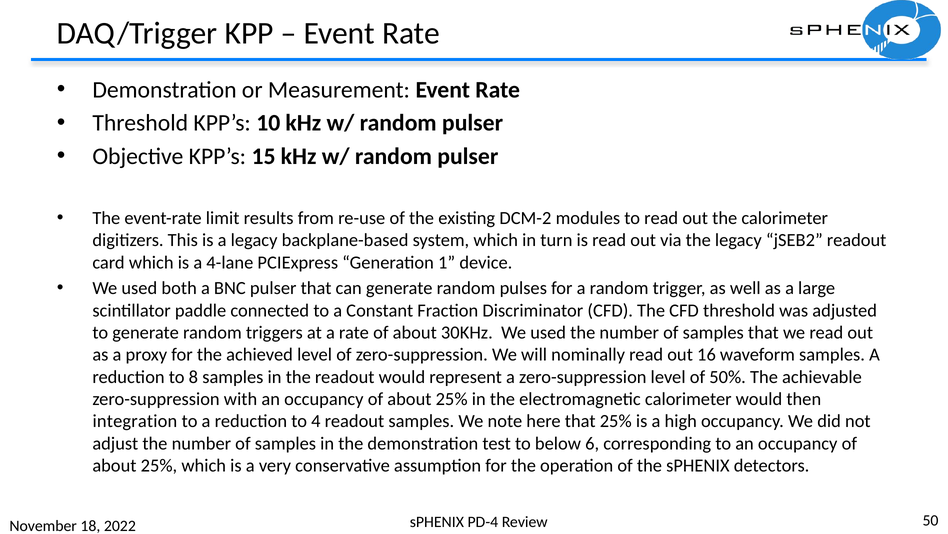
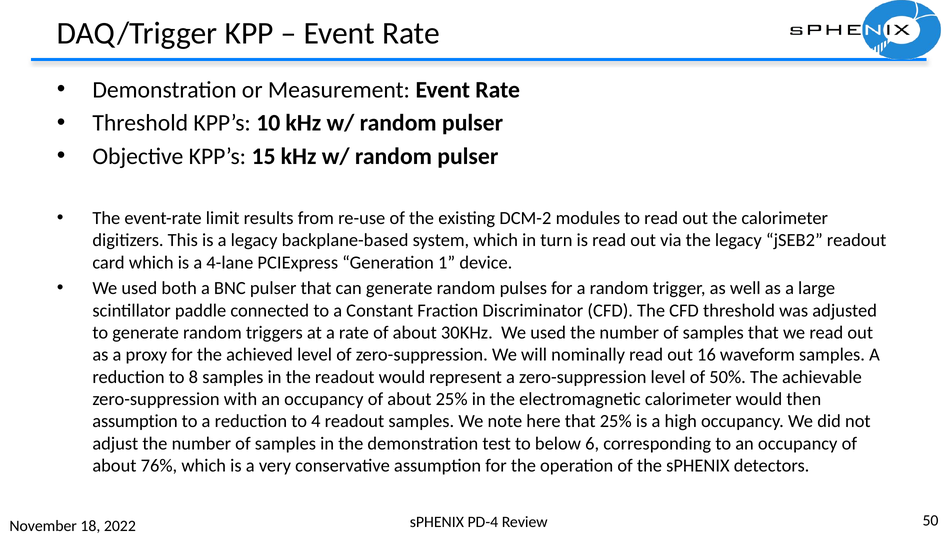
integration at (135, 421): integration -> assumption
25% at (159, 465): 25% -> 76%
